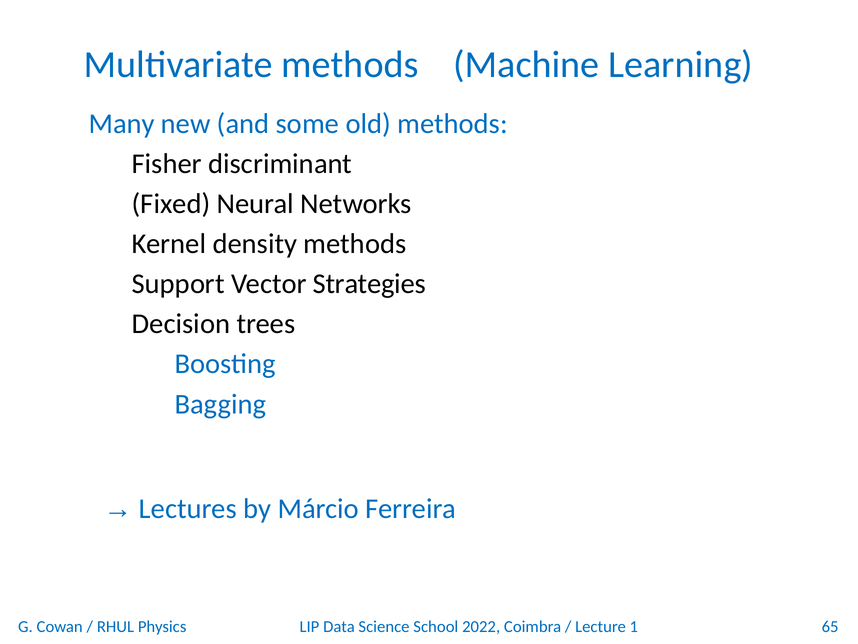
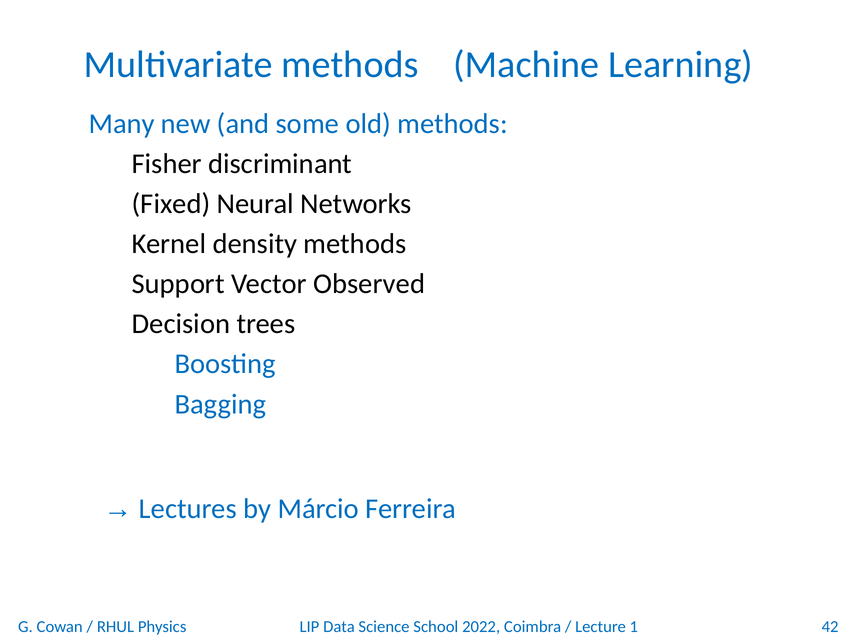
Strategies: Strategies -> Observed
65: 65 -> 42
